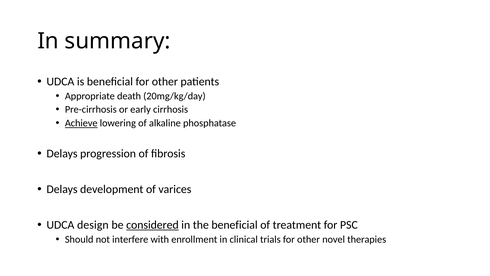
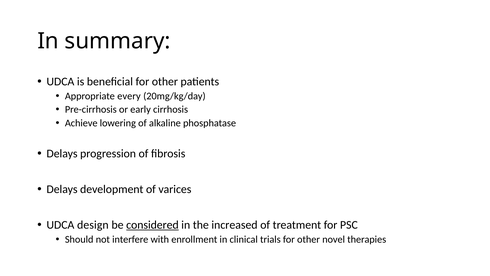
death: death -> every
Achieve underline: present -> none
the beneficial: beneficial -> increased
